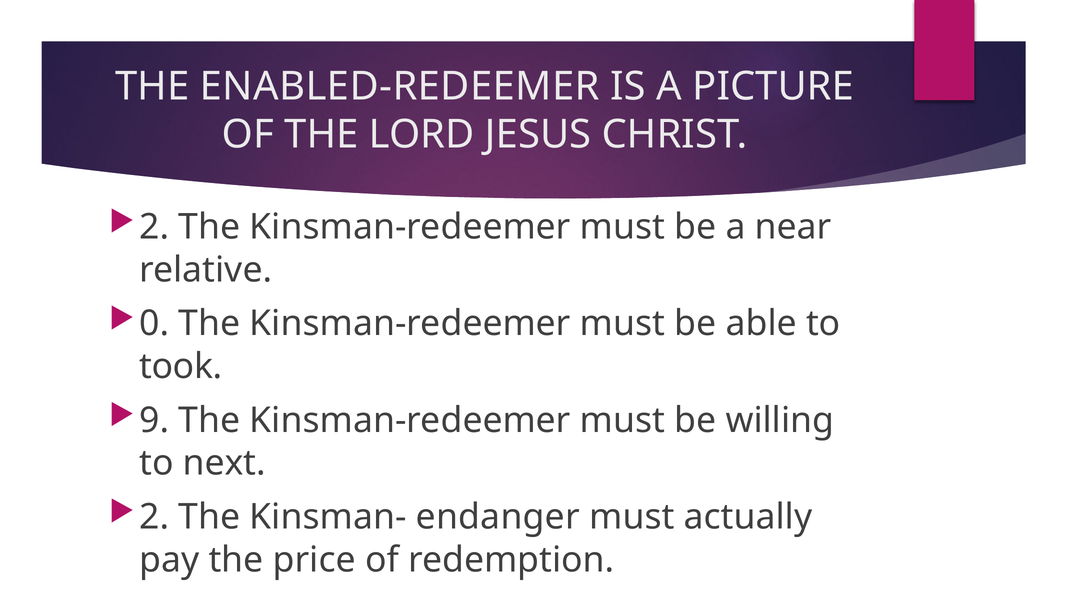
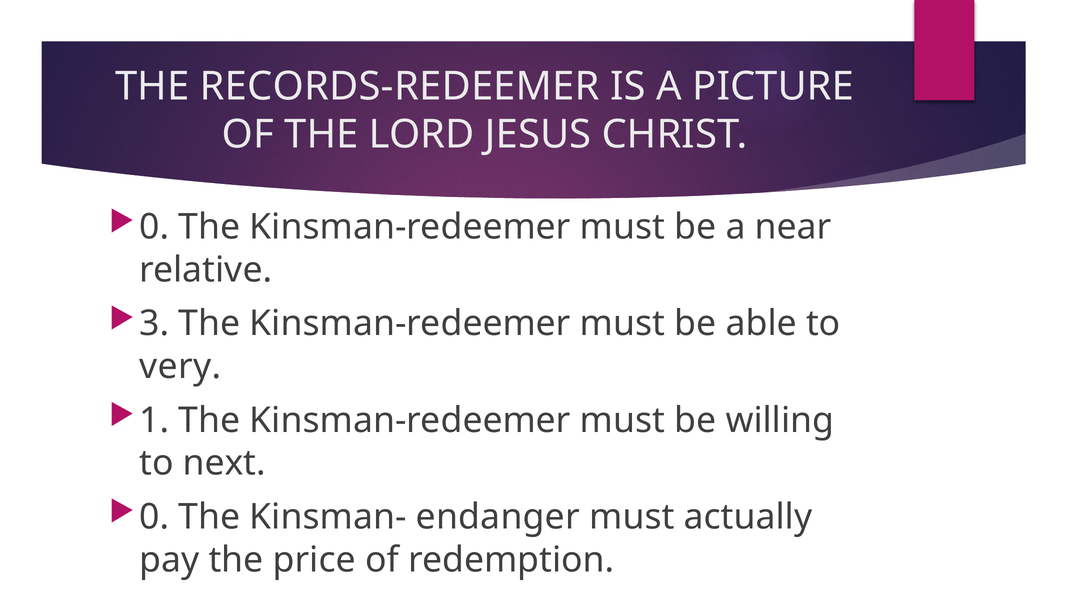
ENABLED-REDEEMER: ENABLED-REDEEMER -> RECORDS-REDEEMER
2 at (154, 227): 2 -> 0
0: 0 -> 3
took: took -> very
9: 9 -> 1
2 at (154, 517): 2 -> 0
